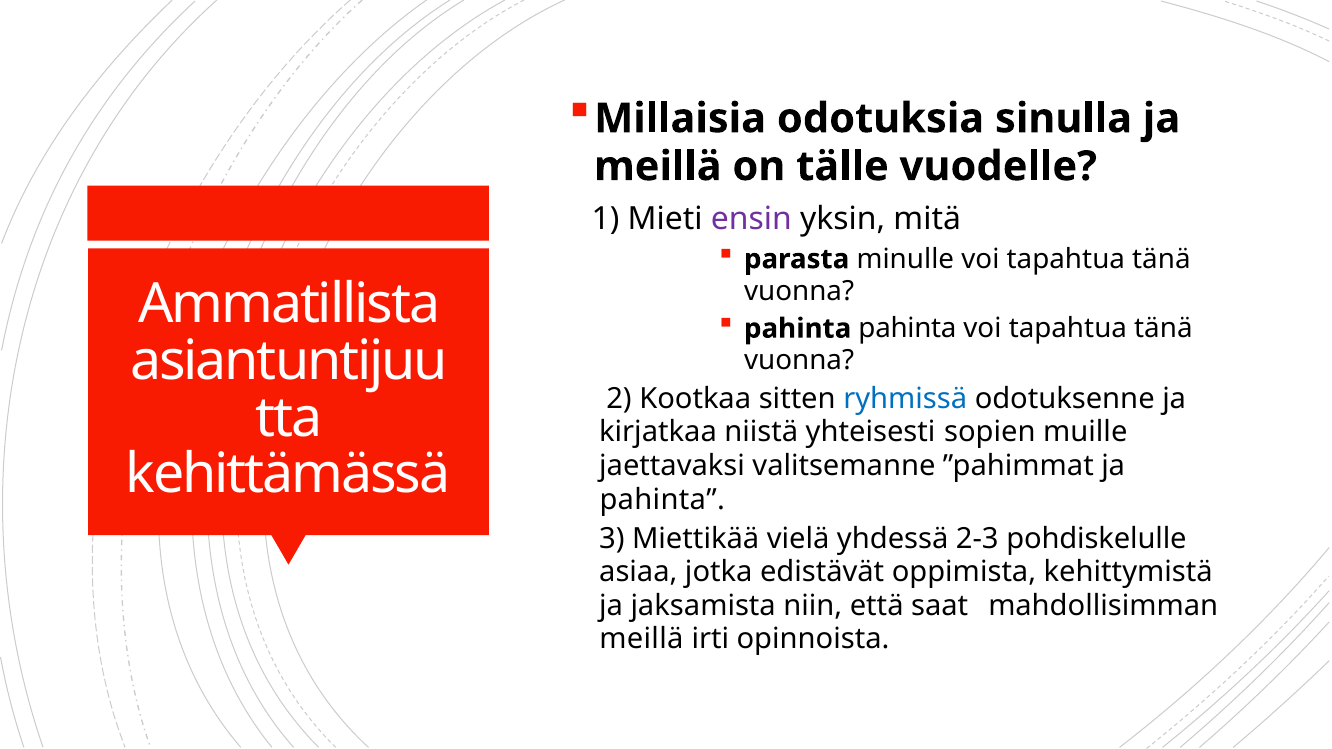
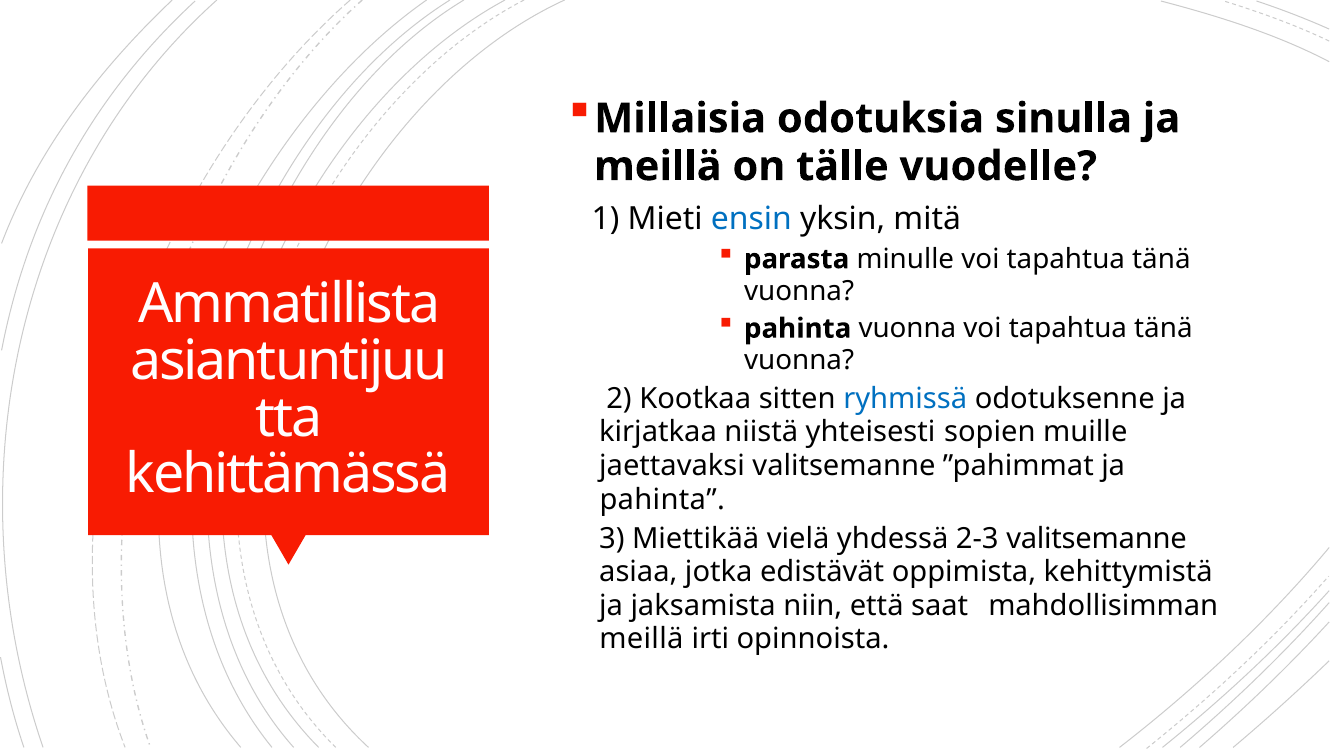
ensin colour: purple -> blue
pahinta pahinta: pahinta -> vuonna
2-3 pohdiskelulle: pohdiskelulle -> valitsemanne
